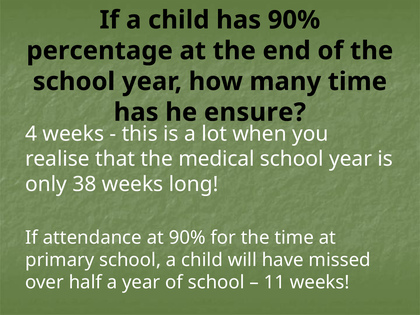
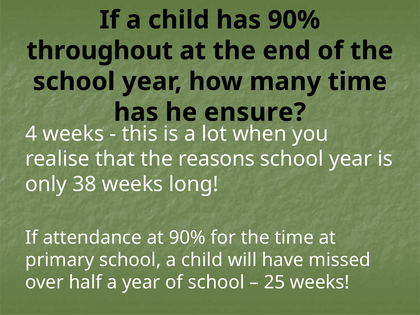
percentage: percentage -> throughout
medical: medical -> reasons
11: 11 -> 25
